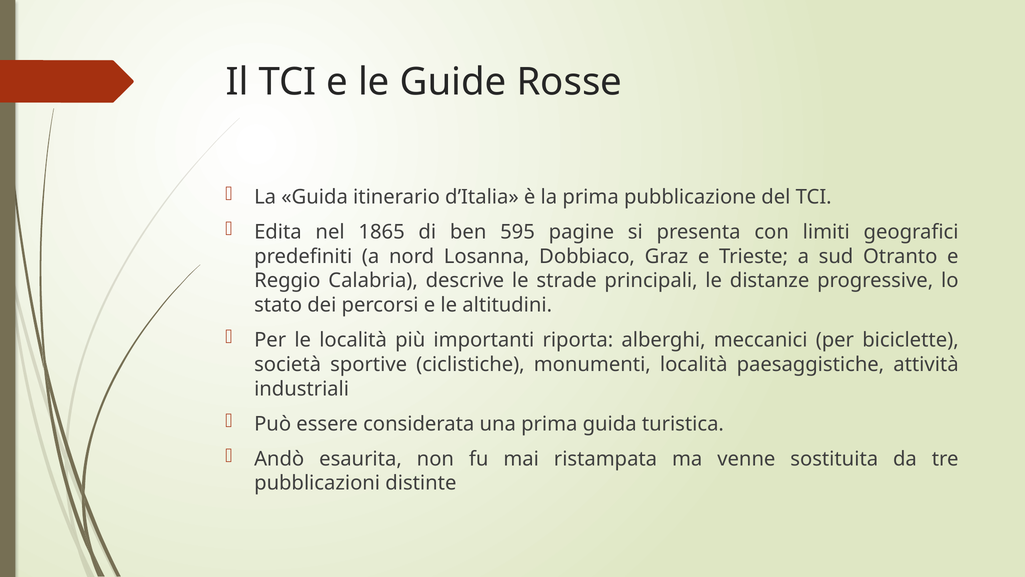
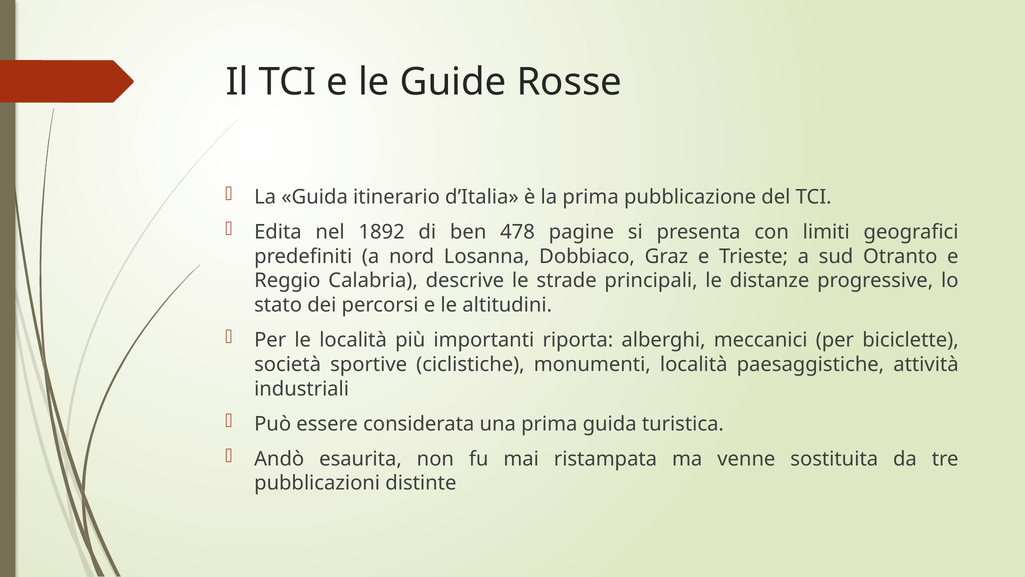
1865: 1865 -> 1892
595: 595 -> 478
